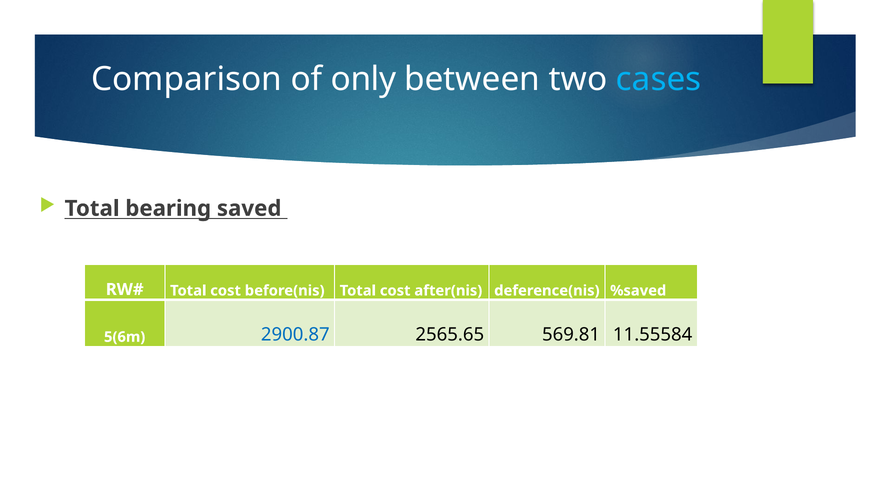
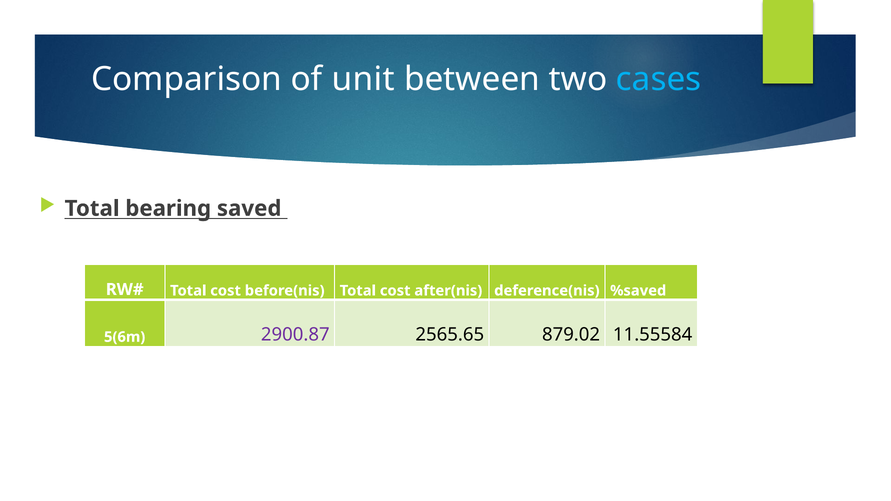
only: only -> unit
2900.87 colour: blue -> purple
569.81: 569.81 -> 879.02
